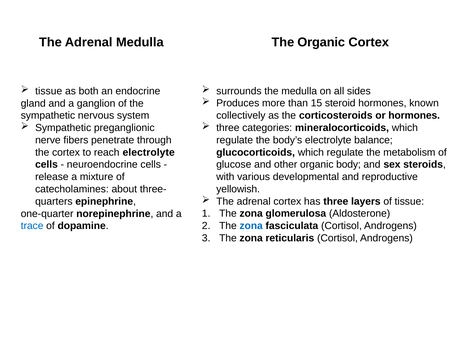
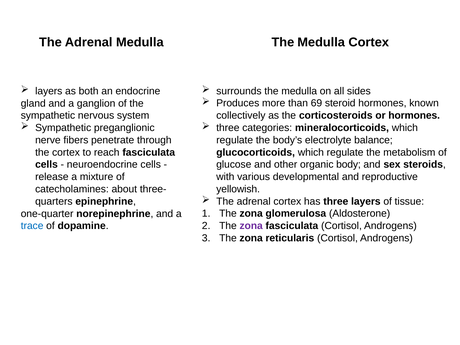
Medulla The Organic: Organic -> Medulla
tissue at (49, 91): tissue -> layers
15: 15 -> 69
reach electrolyte: electrolyte -> fasciculata
zona at (251, 226) colour: blue -> purple
